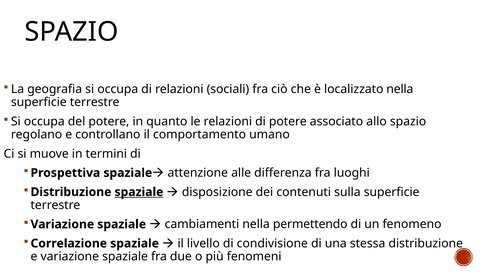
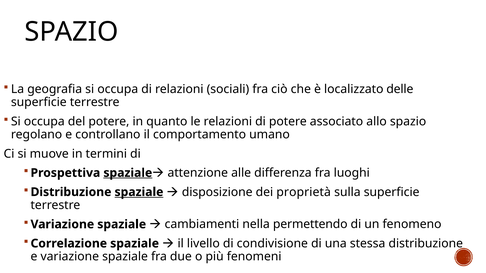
localizzato nella: nella -> delle
spaziale at (128, 173) underline: none -> present
contenuti: contenuti -> proprietà
